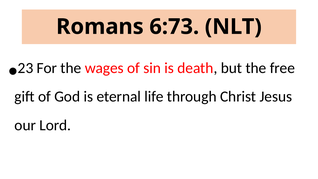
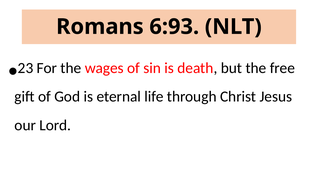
6:73: 6:73 -> 6:93
